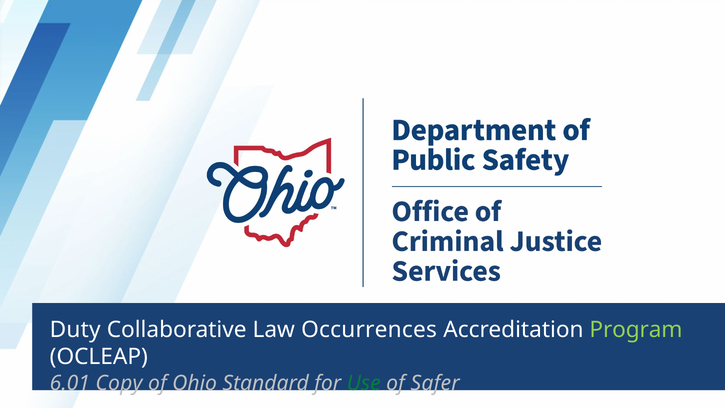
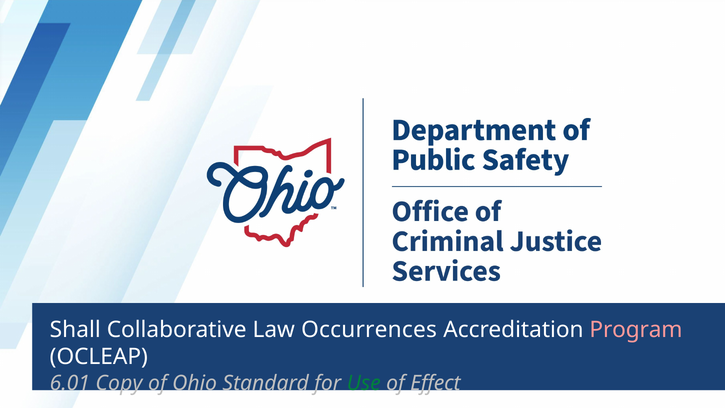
Duty: Duty -> Shall
Program colour: light green -> pink
Safer: Safer -> Effect
